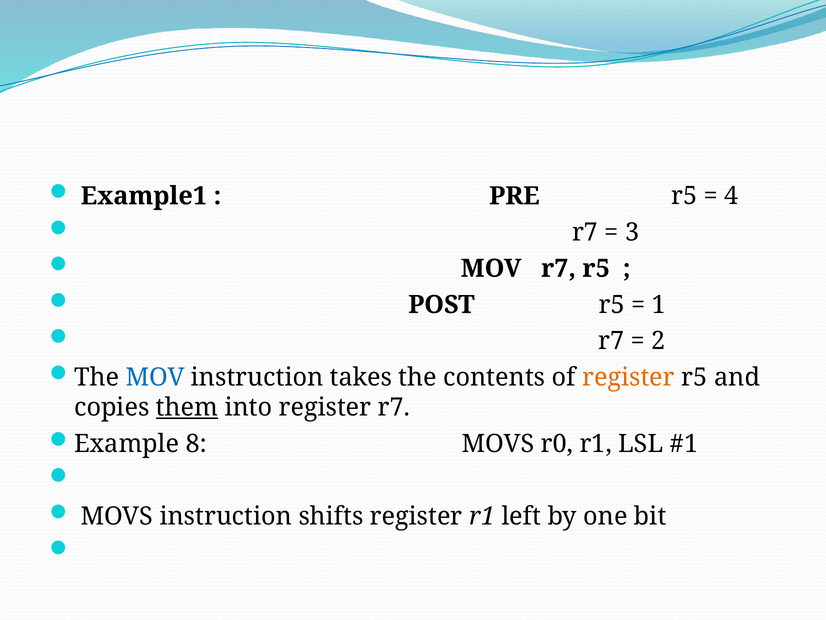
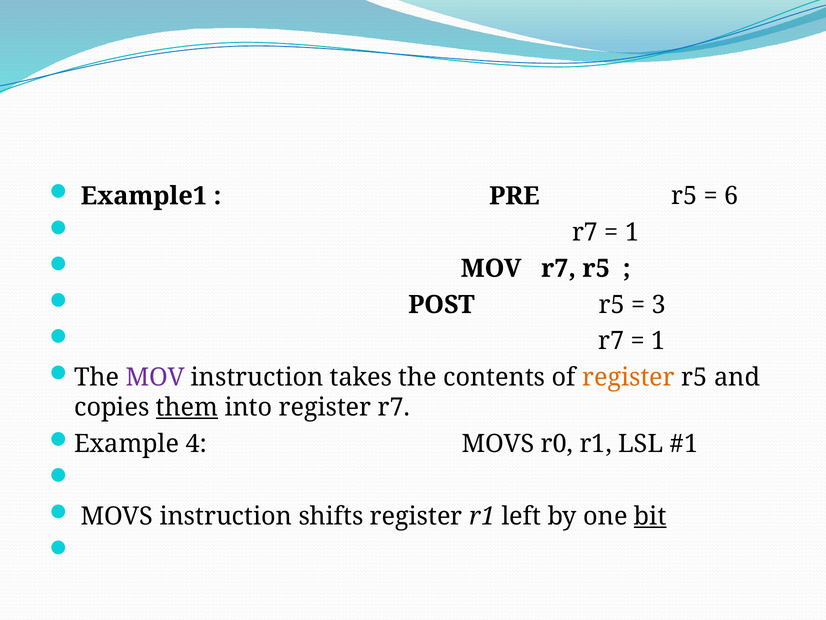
4: 4 -> 6
3 at (632, 232): 3 -> 1
1: 1 -> 3
2 at (658, 341): 2 -> 1
MOV at (155, 377) colour: blue -> purple
8: 8 -> 4
bit underline: none -> present
